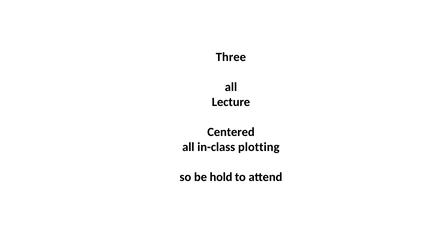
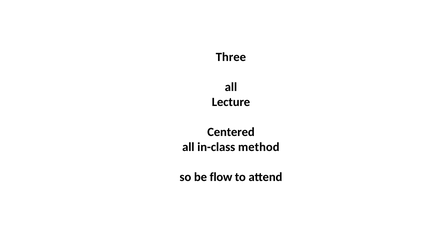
plotting: plotting -> method
hold: hold -> flow
